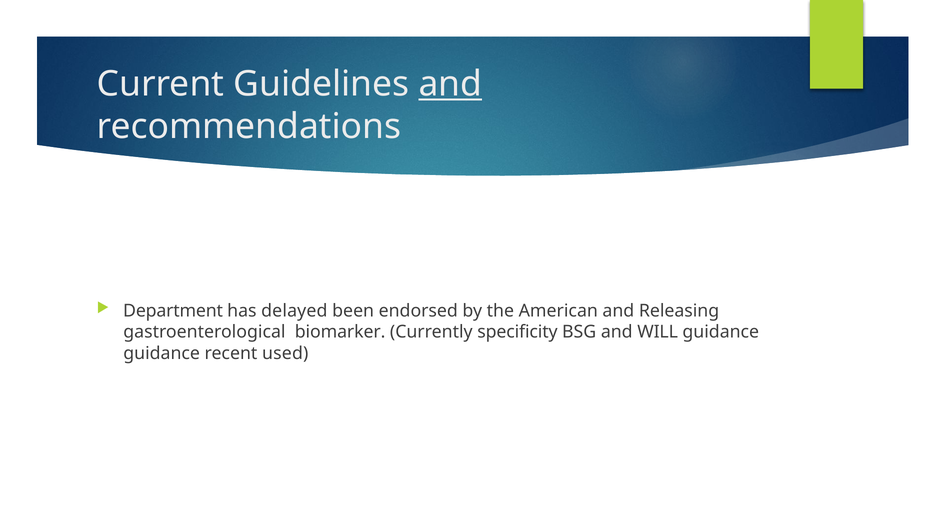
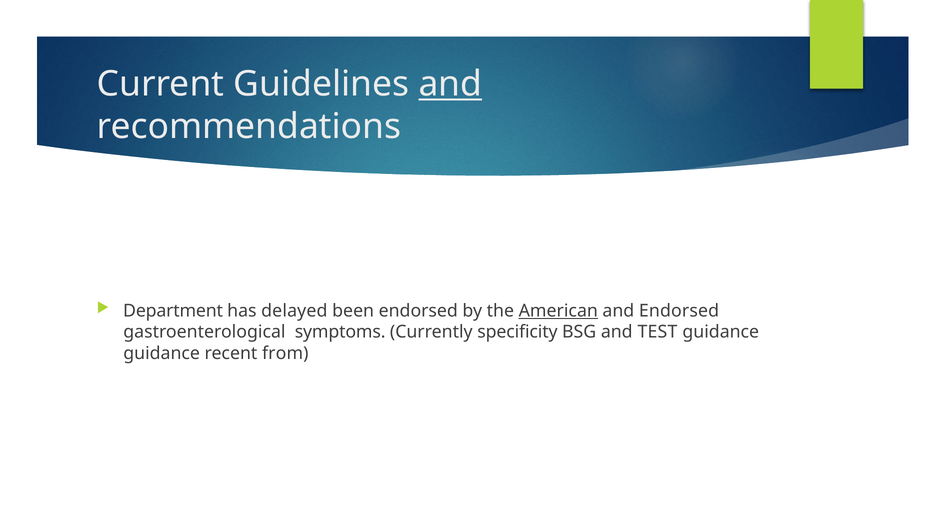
American underline: none -> present
and Releasing: Releasing -> Endorsed
biomarker: biomarker -> symptoms
WILL: WILL -> TEST
used: used -> from
